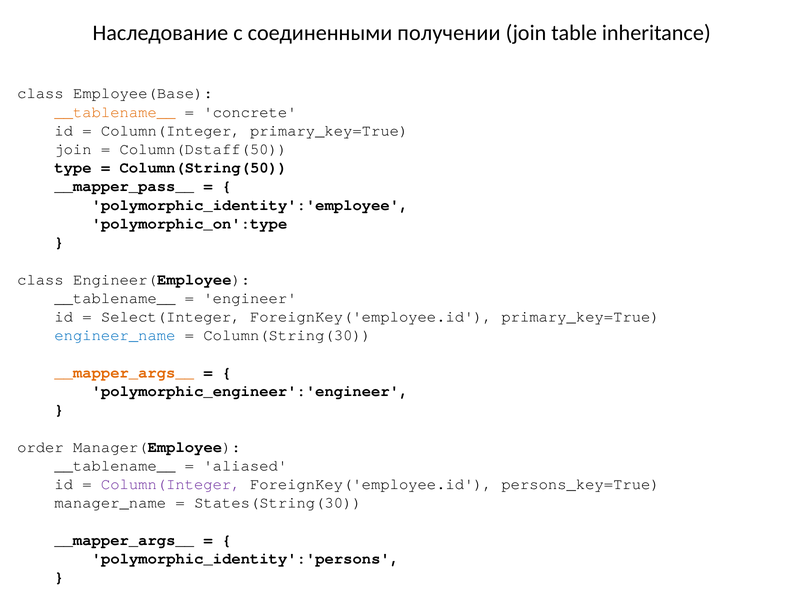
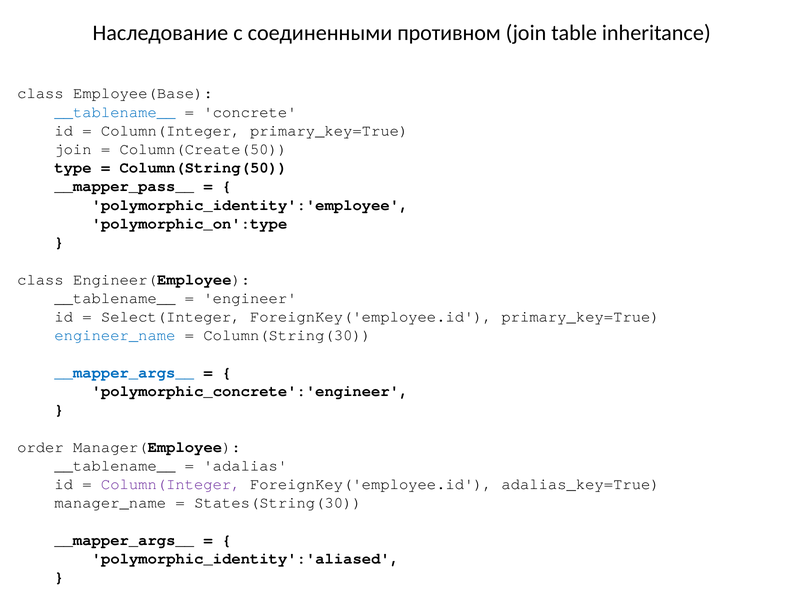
получении: получении -> противном
__tablename__ at (115, 112) colour: orange -> blue
Column(Dstaff(50: Column(Dstaff(50 -> Column(Create(50
__mapper_args__ at (124, 372) colour: orange -> blue
polymorphic_engineer':'engineer: polymorphic_engineer':'engineer -> polymorphic_concrete':'engineer
aliased: aliased -> adalias
persons_key=True: persons_key=True -> adalias_key=True
polymorphic_identity':'persons: polymorphic_identity':'persons -> polymorphic_identity':'aliased
